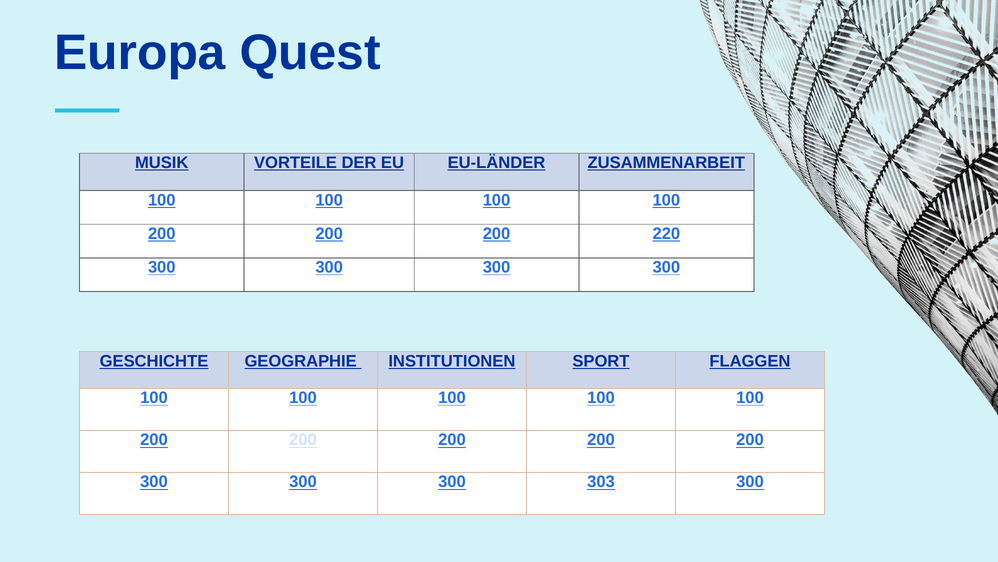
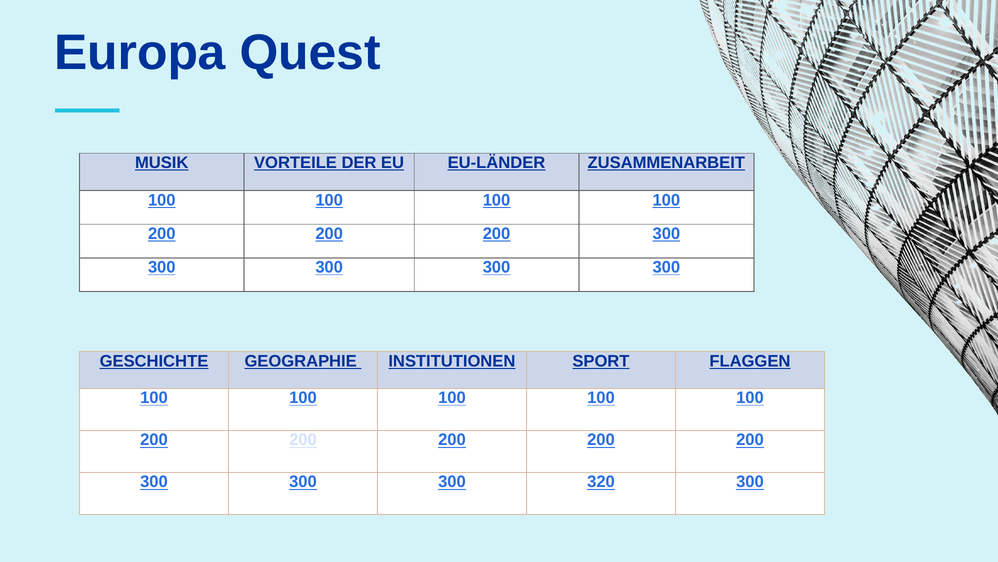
220 at (666, 233): 220 -> 300
303: 303 -> 320
